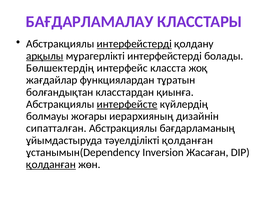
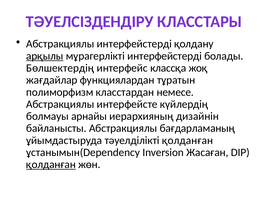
БАҒДАРЛАМАЛАУ: БАҒДАРЛАМАЛАУ -> ТӘУЕЛСІЗДЕНДІРУ
интерфейстерді at (134, 44) underline: present -> none
класста: класста -> классқа
болғандықтан: болғандықтан -> полиморфизм
қиынға: қиынға -> немесе
интерфейсте underline: present -> none
жоғары: жоғары -> арнайы
сипатталған: сипатталған -> байланысты
